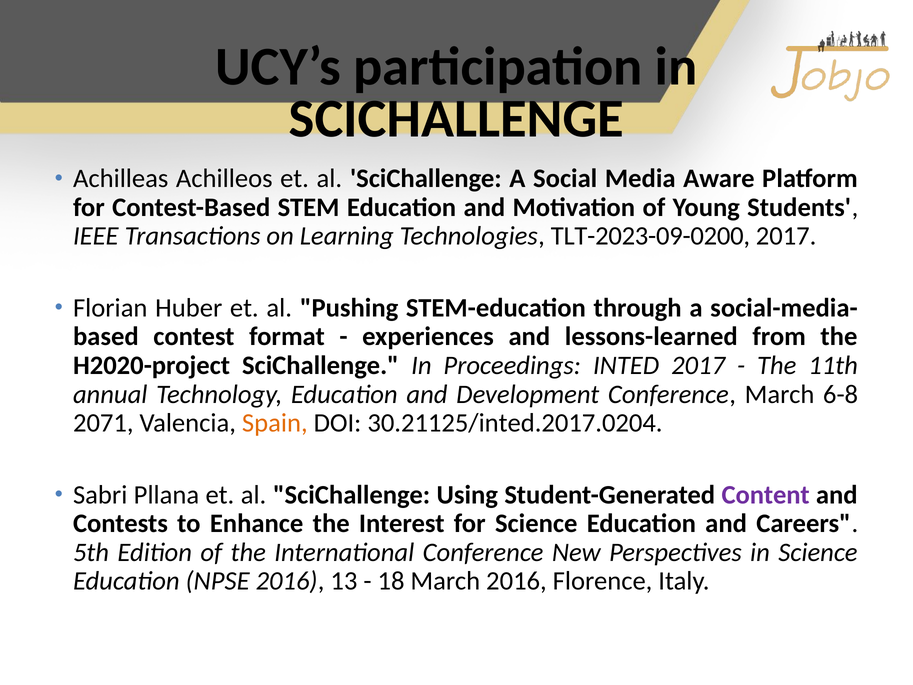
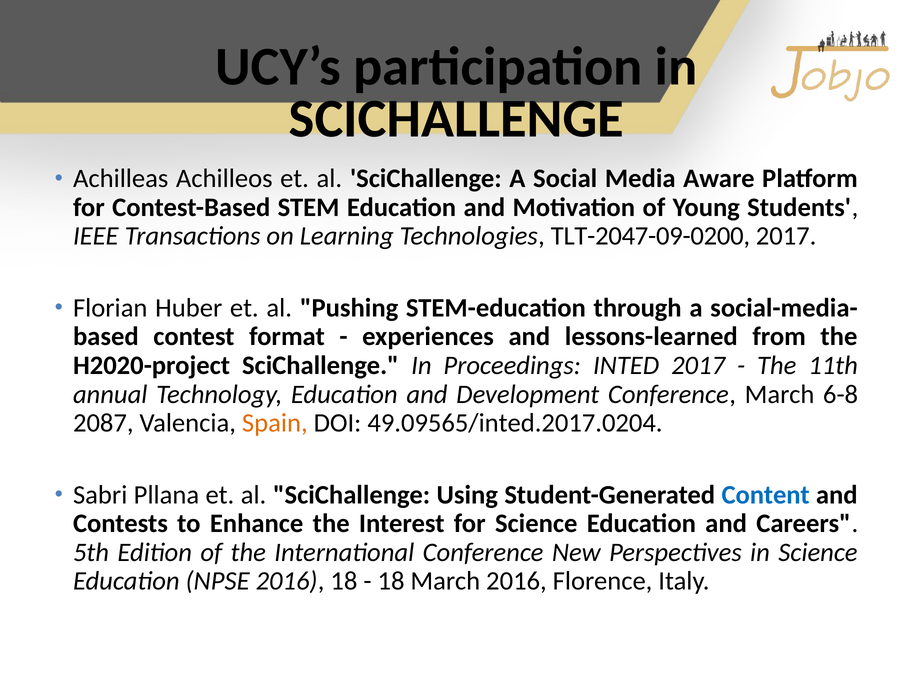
TLT-2023-09-0200: TLT-2023-09-0200 -> TLT-2047-09-0200
2071: 2071 -> 2087
30.21125/inted.2017.0204: 30.21125/inted.2017.0204 -> 49.09565/inted.2017.0204
Content colour: purple -> blue
2016 13: 13 -> 18
